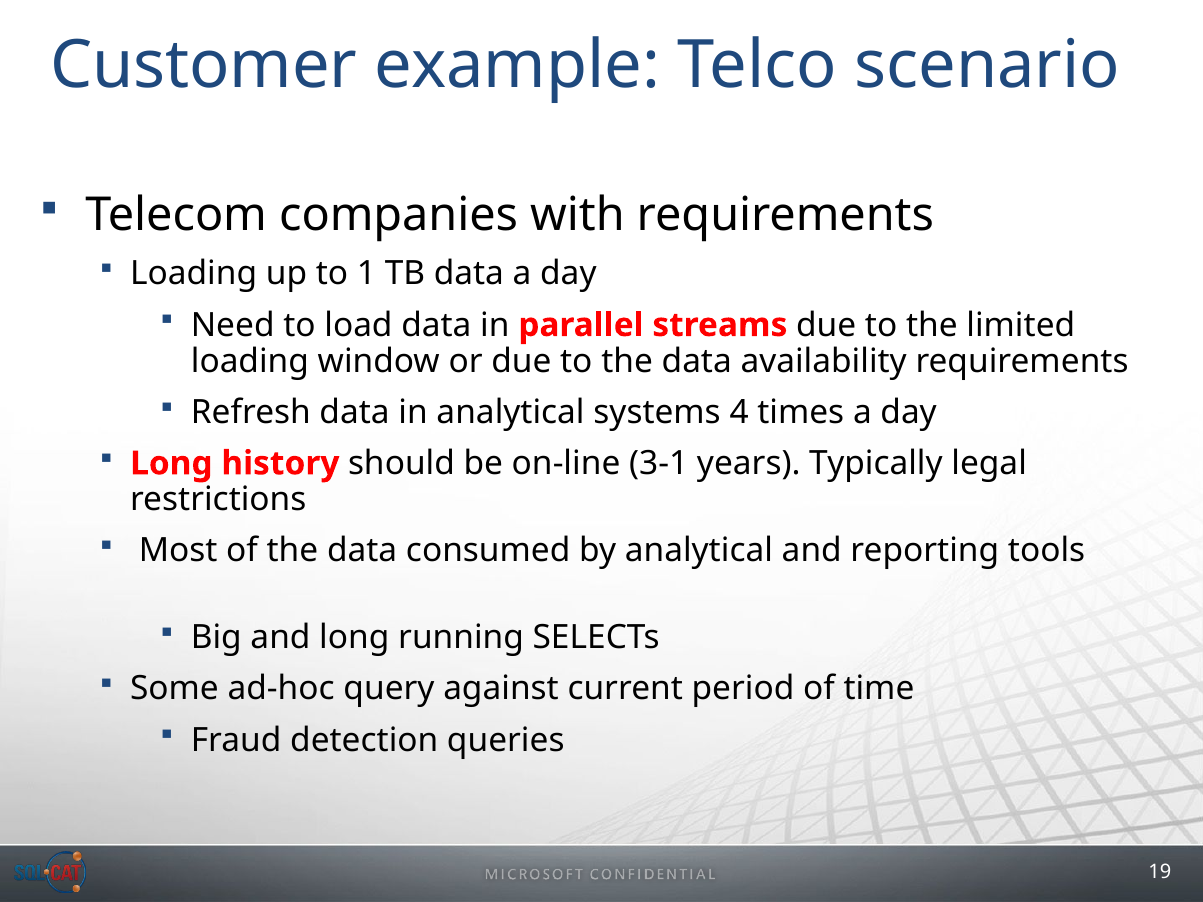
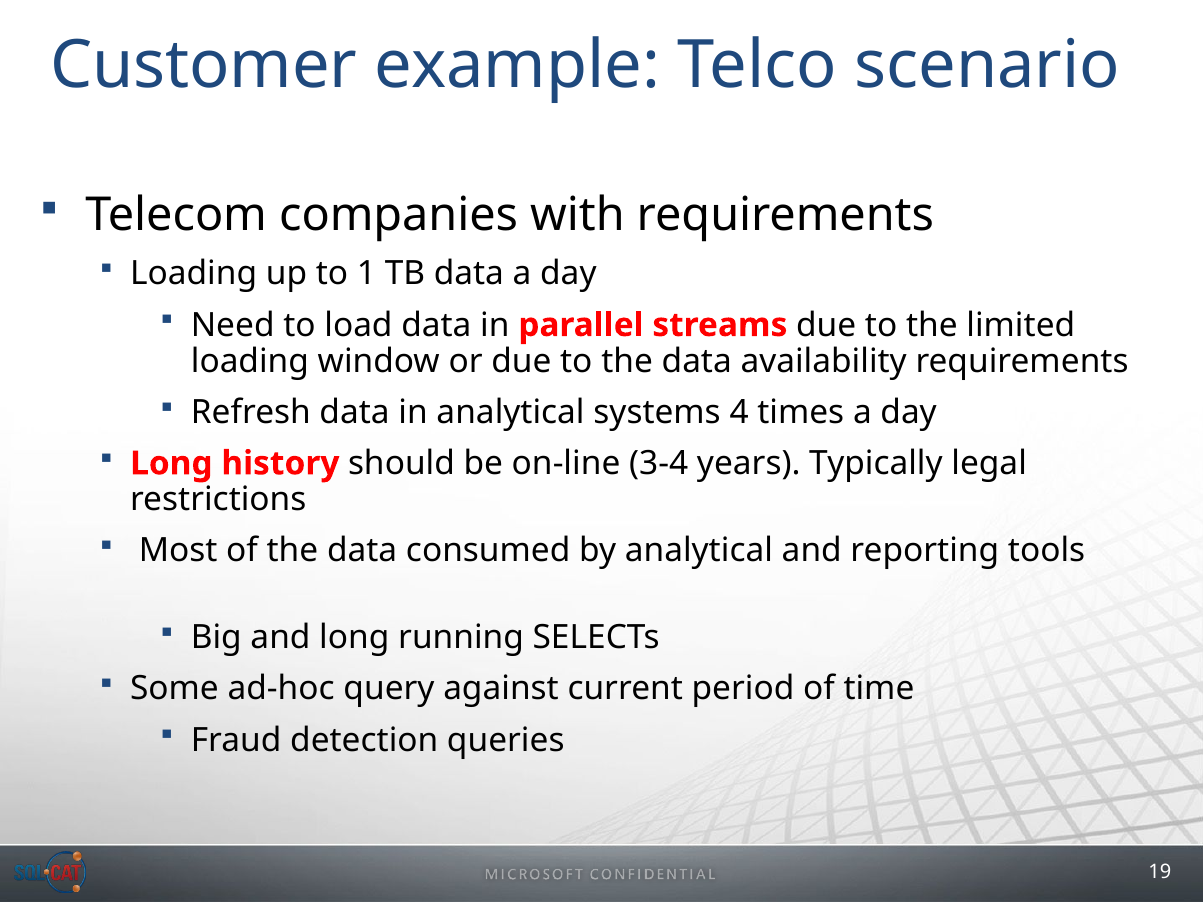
3-1: 3-1 -> 3-4
